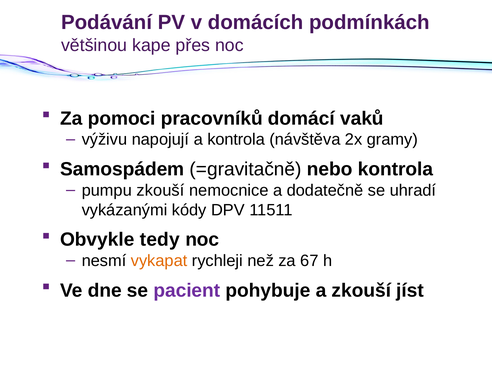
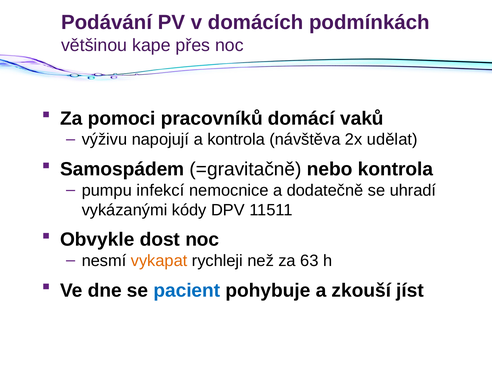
gramy: gramy -> udělat
pumpu zkouší: zkouší -> infekcí
tedy: tedy -> dost
67: 67 -> 63
pacient colour: purple -> blue
